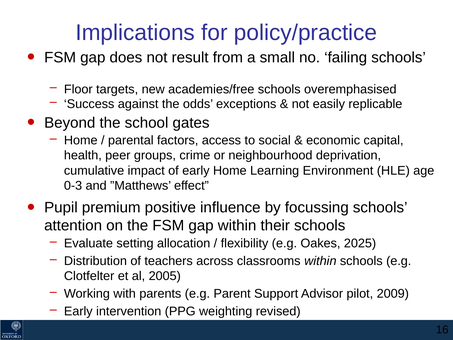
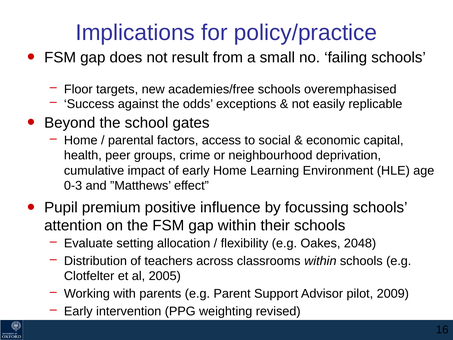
2025: 2025 -> 2048
